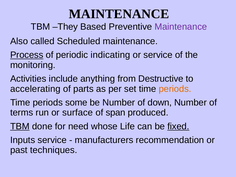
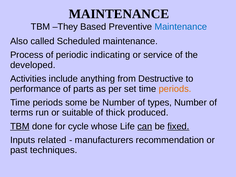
Maintenance at (181, 27) colour: purple -> blue
Process underline: present -> none
monitoring: monitoring -> developed
accelerating: accelerating -> performance
down: down -> types
surface: surface -> suitable
span: span -> thick
need: need -> cycle
can underline: none -> present
Inputs service: service -> related
